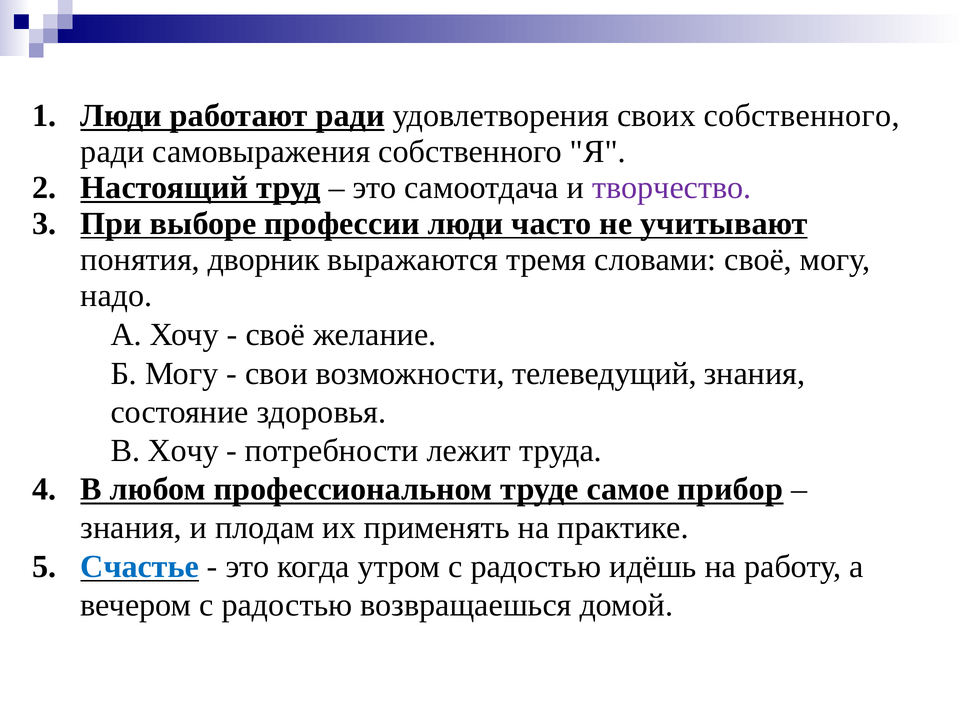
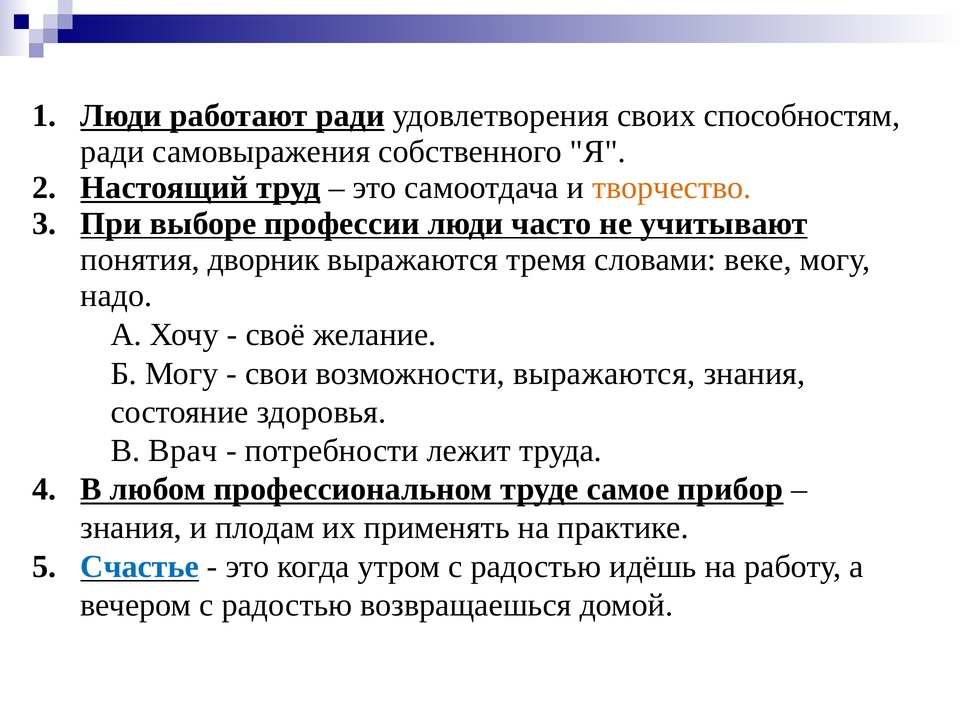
своих собственного: собственного -> способностям
творчество colour: purple -> orange
словами своё: своё -> веке
возможности телеведущий: телеведущий -> выражаются
В Хочу: Хочу -> Врач
